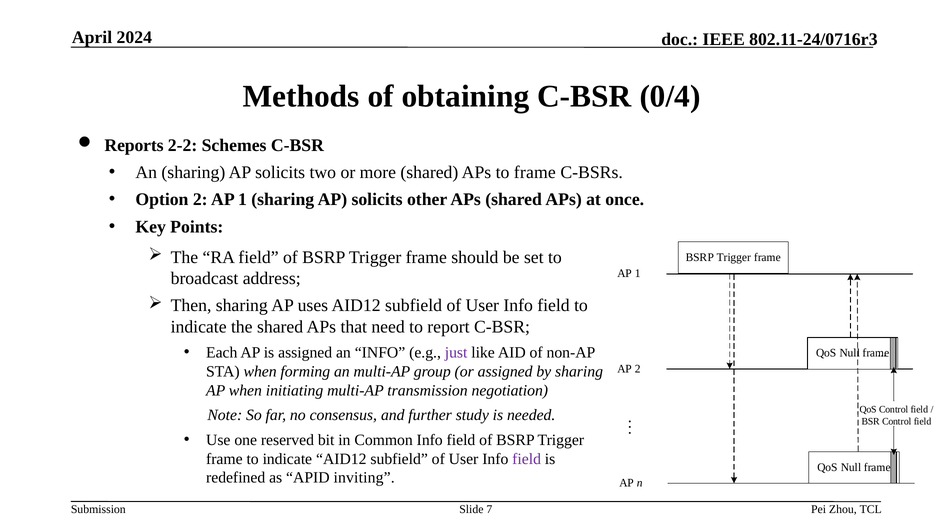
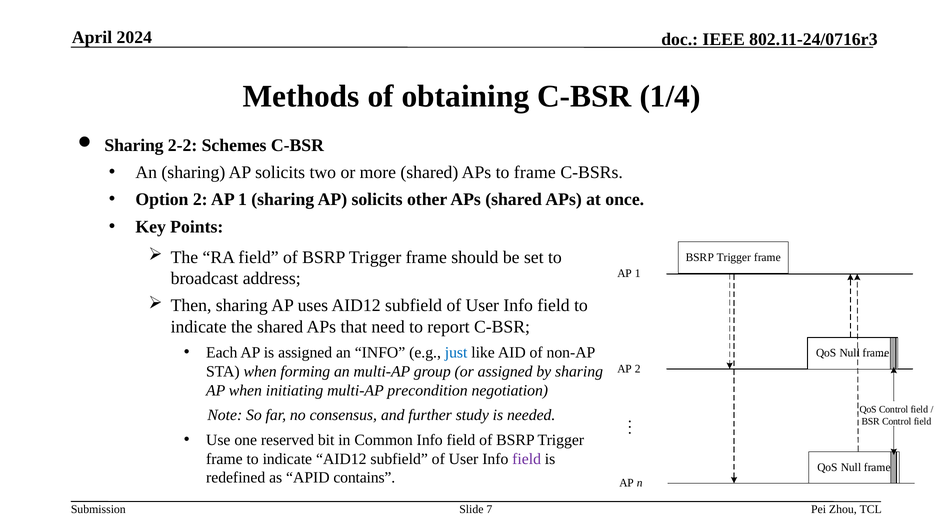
0/4: 0/4 -> 1/4
Reports at (134, 145): Reports -> Sharing
just colour: purple -> blue
transmission: transmission -> precondition
inviting: inviting -> contains
